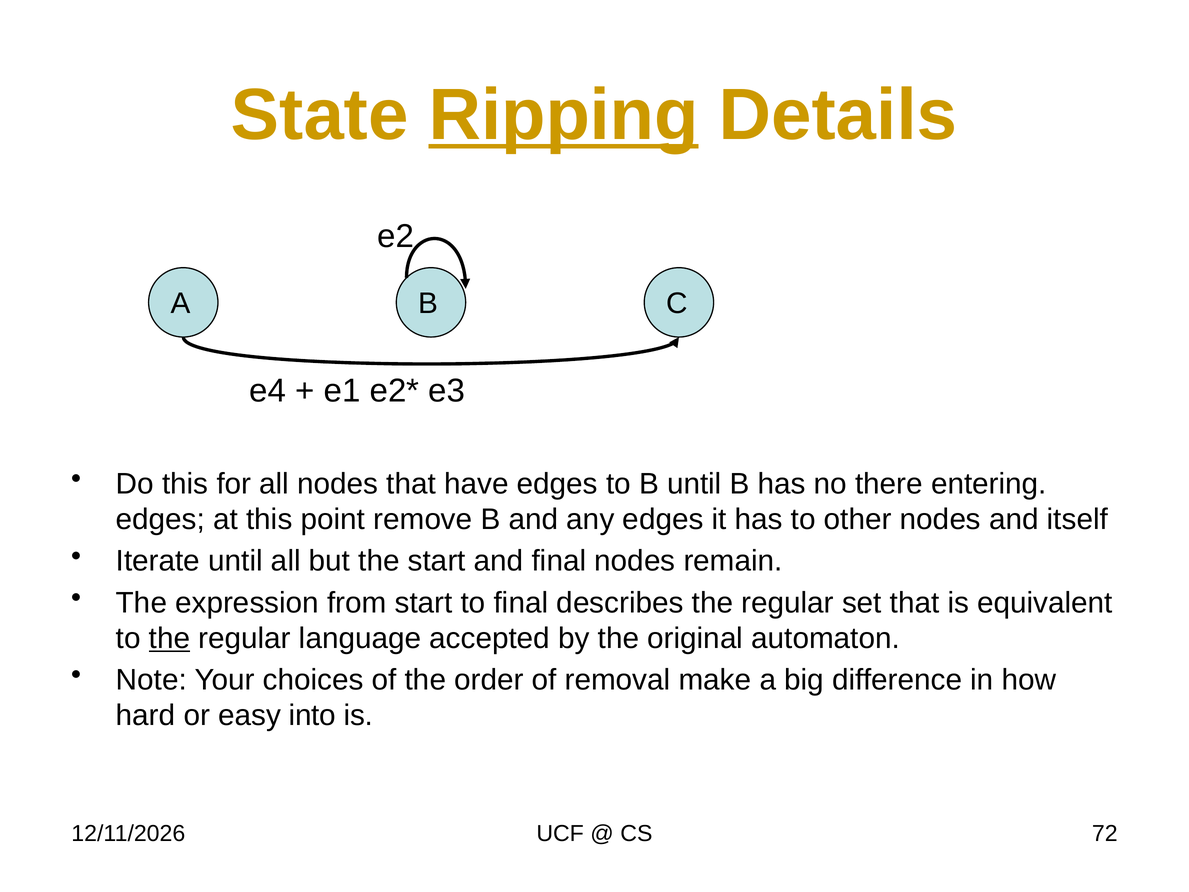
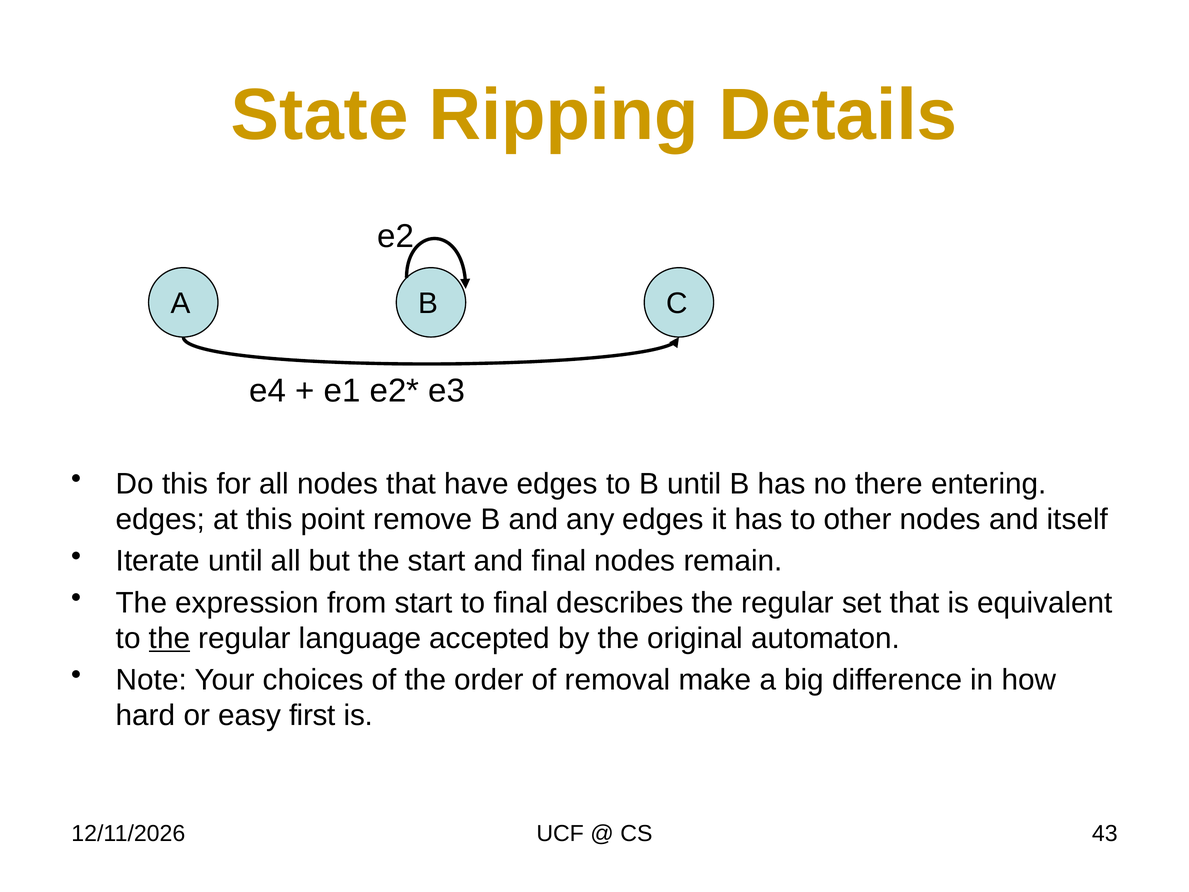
Ripping underline: present -> none
into: into -> first
72: 72 -> 43
